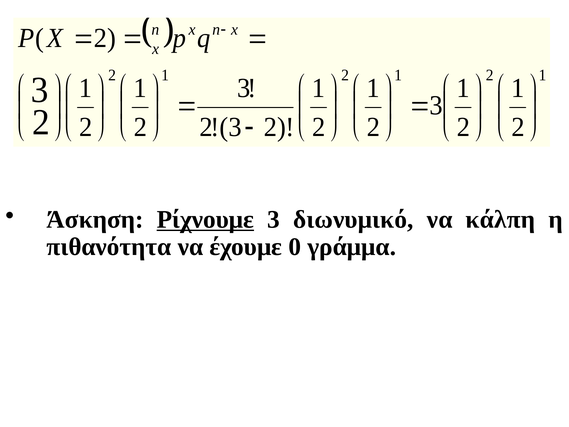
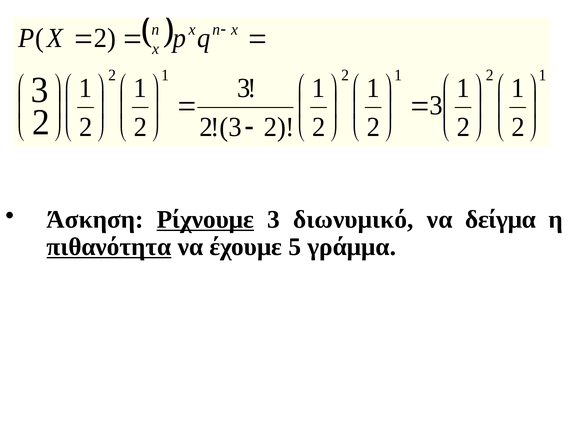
κάλπη: κάλπη -> δείγμα
πιθανότητα underline: none -> present
0: 0 -> 5
